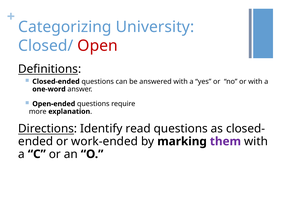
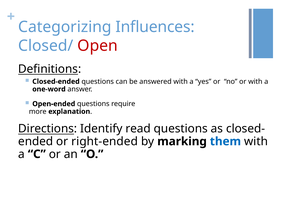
University: University -> Influences
work-ended: work-ended -> right-ended
them colour: purple -> blue
